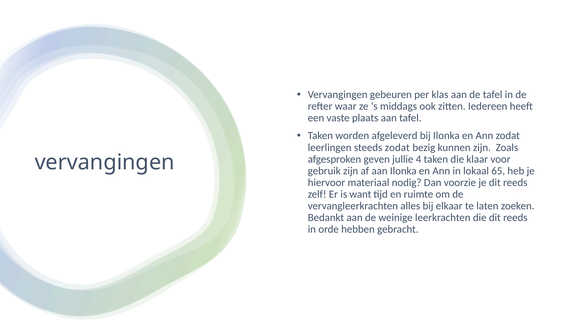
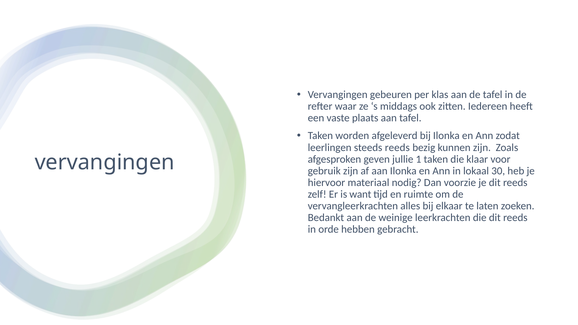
steeds zodat: zodat -> reeds
4: 4 -> 1
65: 65 -> 30
